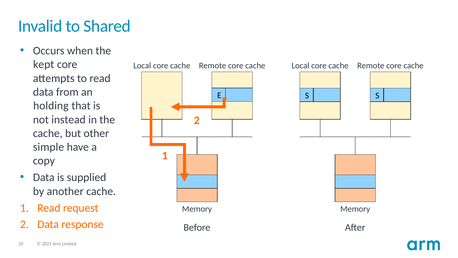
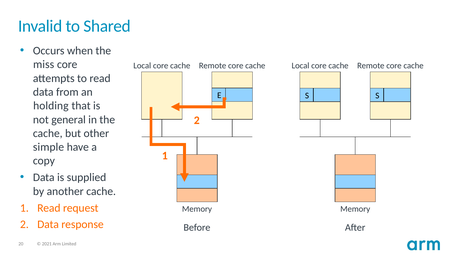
kept: kept -> miss
instead: instead -> general
